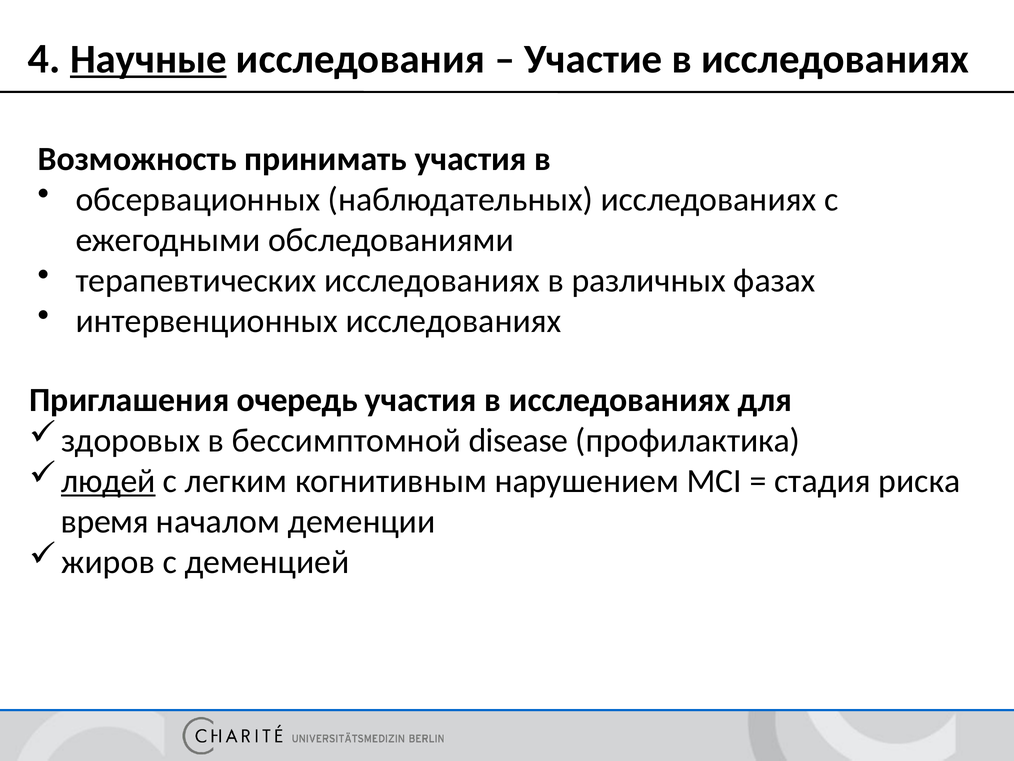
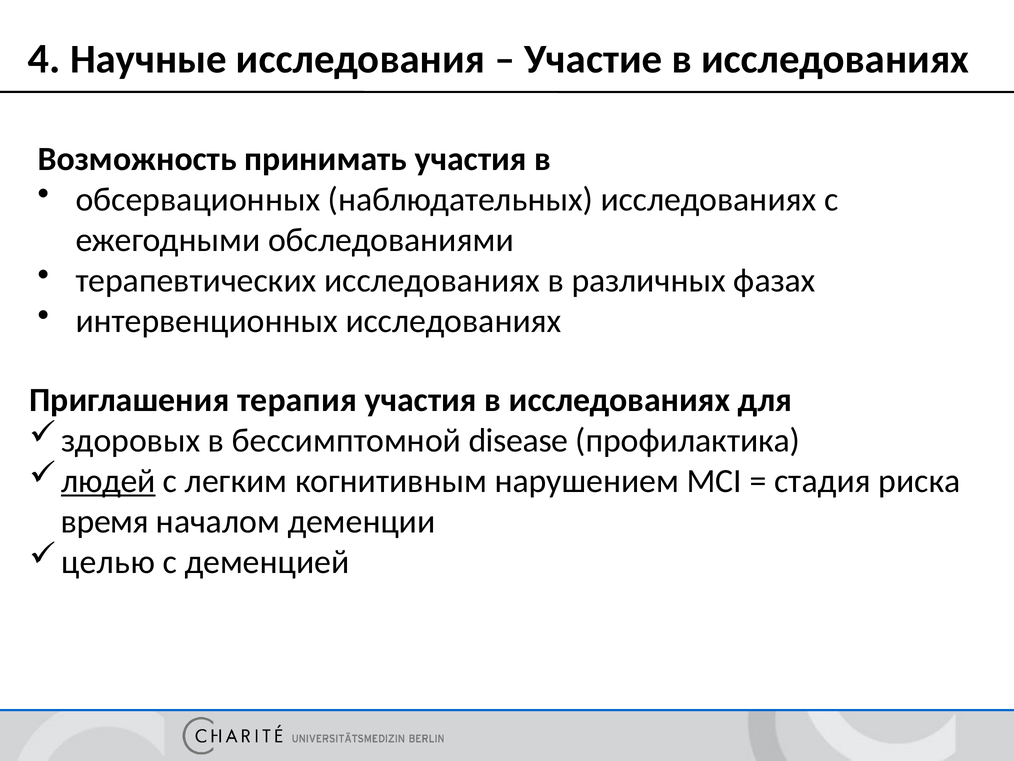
Научные underline: present -> none
очередь: очередь -> терапия
жиров: жиров -> целью
